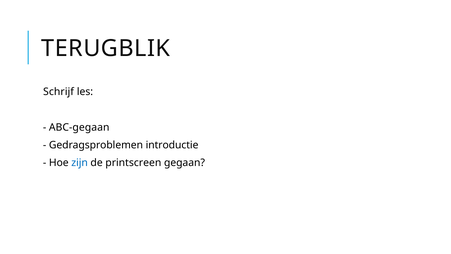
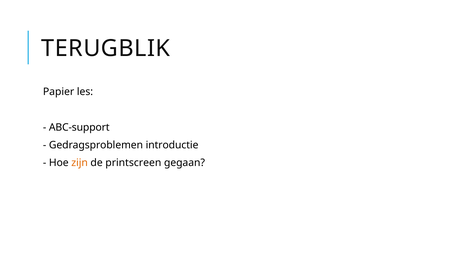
Schrijf: Schrijf -> Papier
ABC-gegaan: ABC-gegaan -> ABC-support
zijn colour: blue -> orange
